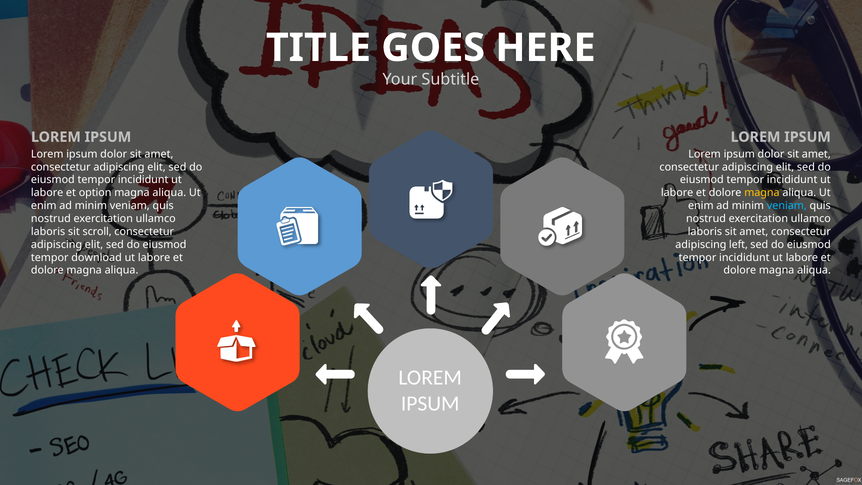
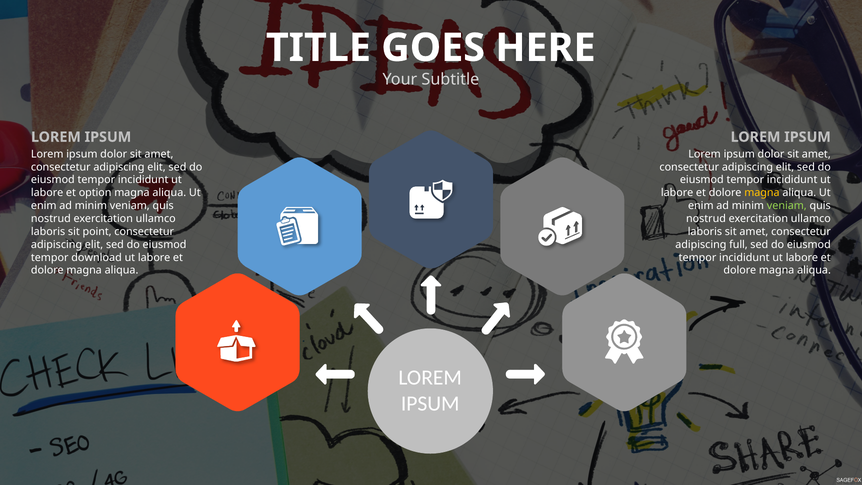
veniam at (787, 206) colour: light blue -> light green
scroll: scroll -> point
left: left -> full
